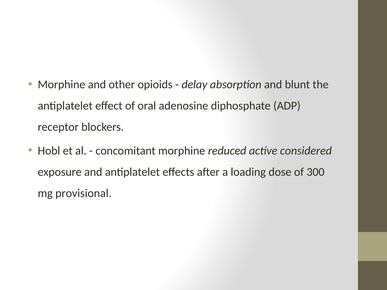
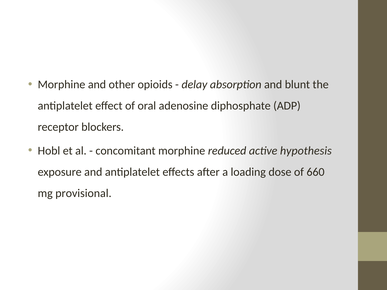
considered: considered -> hypothesis
300: 300 -> 660
